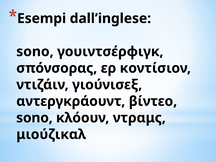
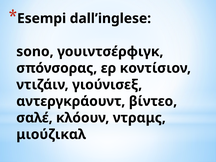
sono at (34, 118): sono -> σαλέ
